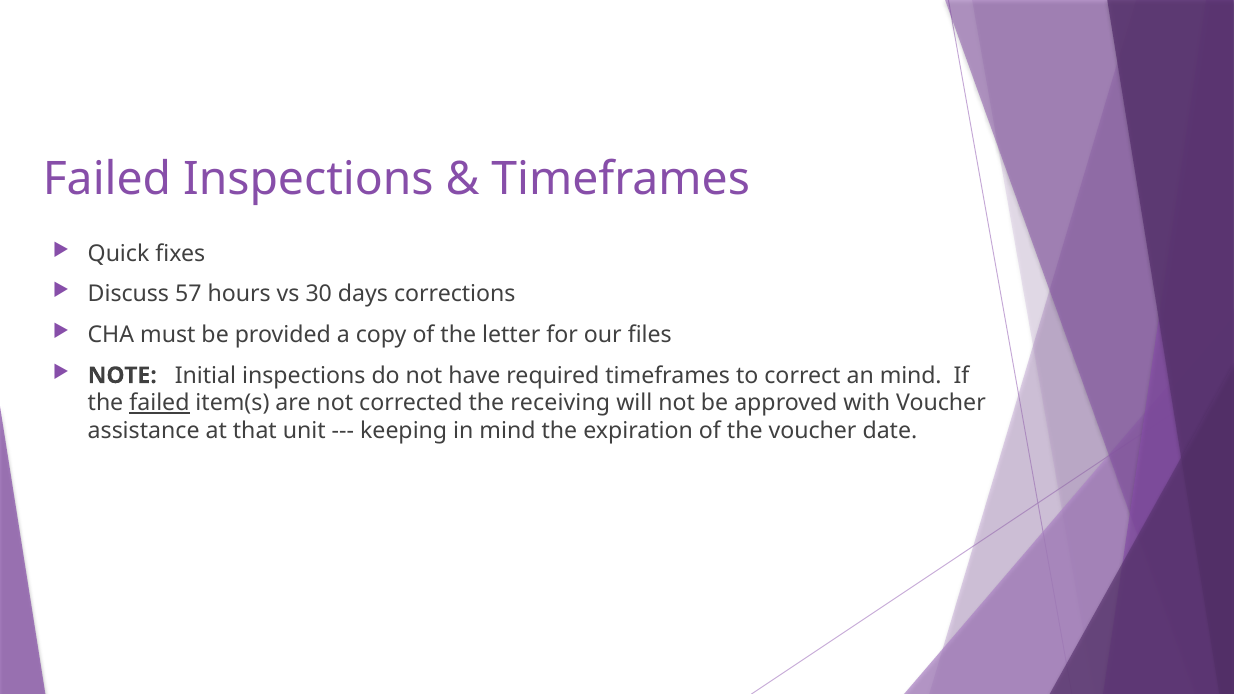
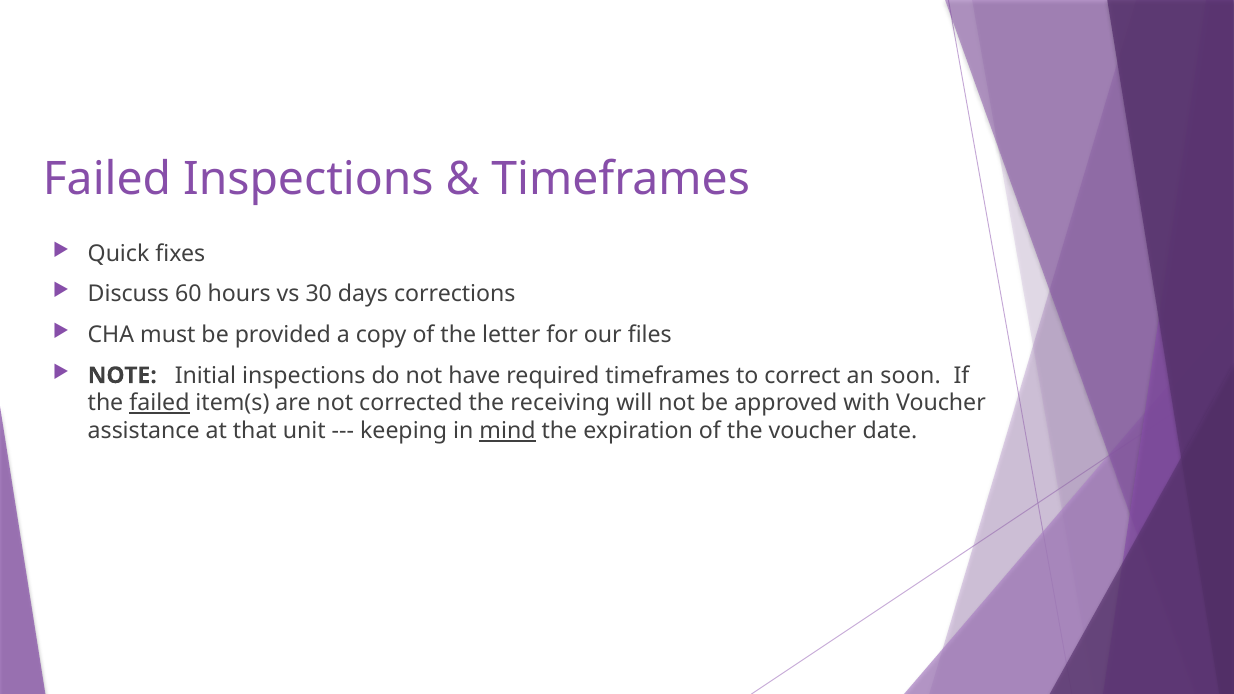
57: 57 -> 60
an mind: mind -> soon
mind at (508, 431) underline: none -> present
